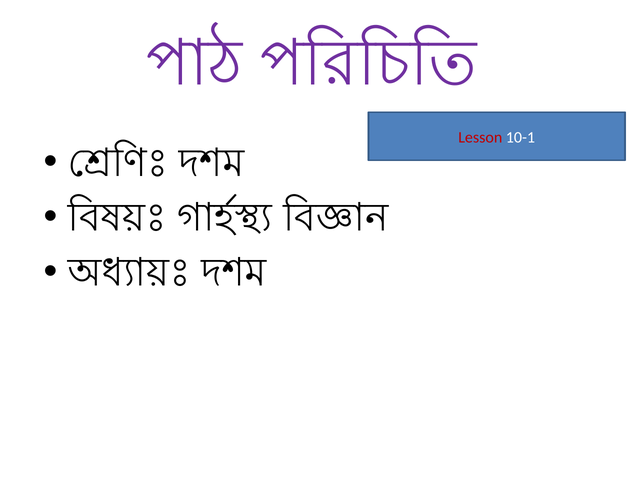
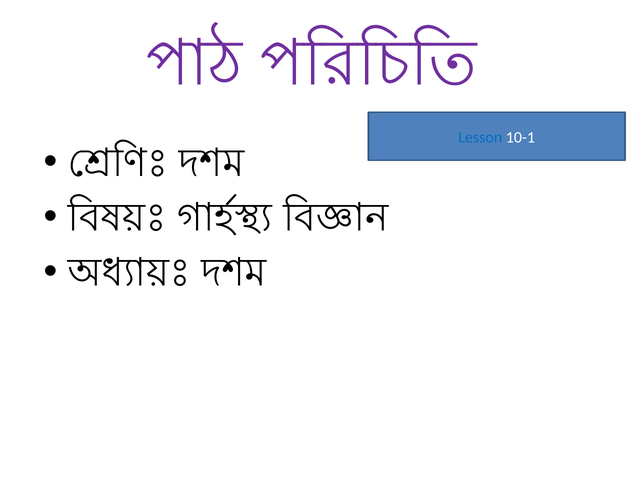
Lesson colour: red -> blue
